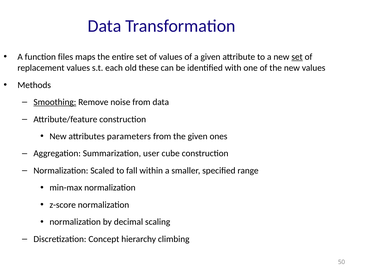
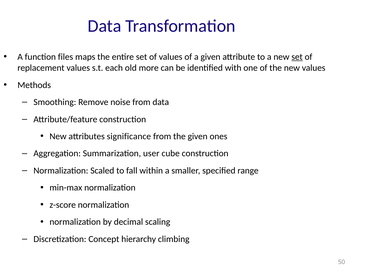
these: these -> more
Smoothing underline: present -> none
parameters: parameters -> significance
